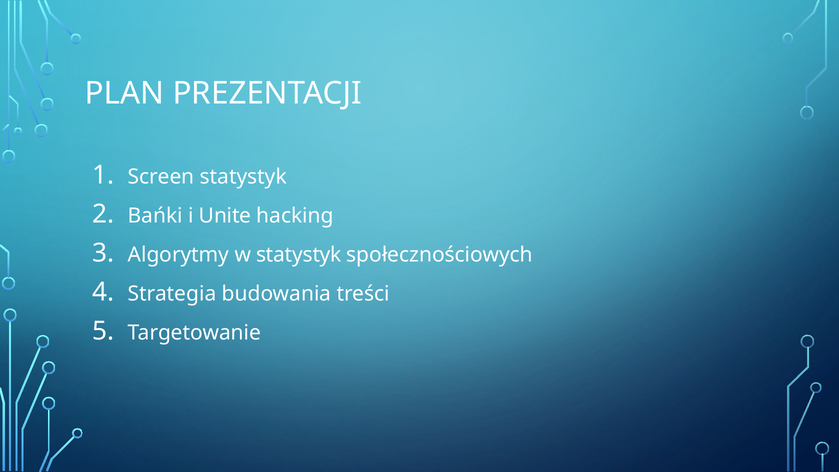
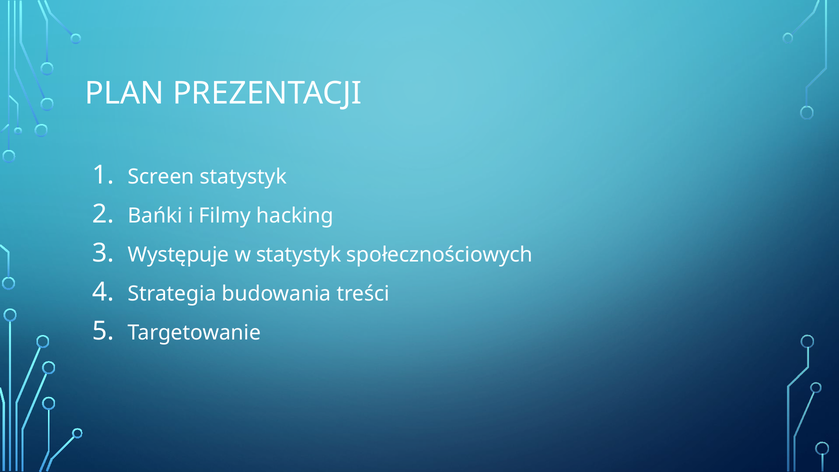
Unite: Unite -> Filmy
Algorytmy: Algorytmy -> Występuje
